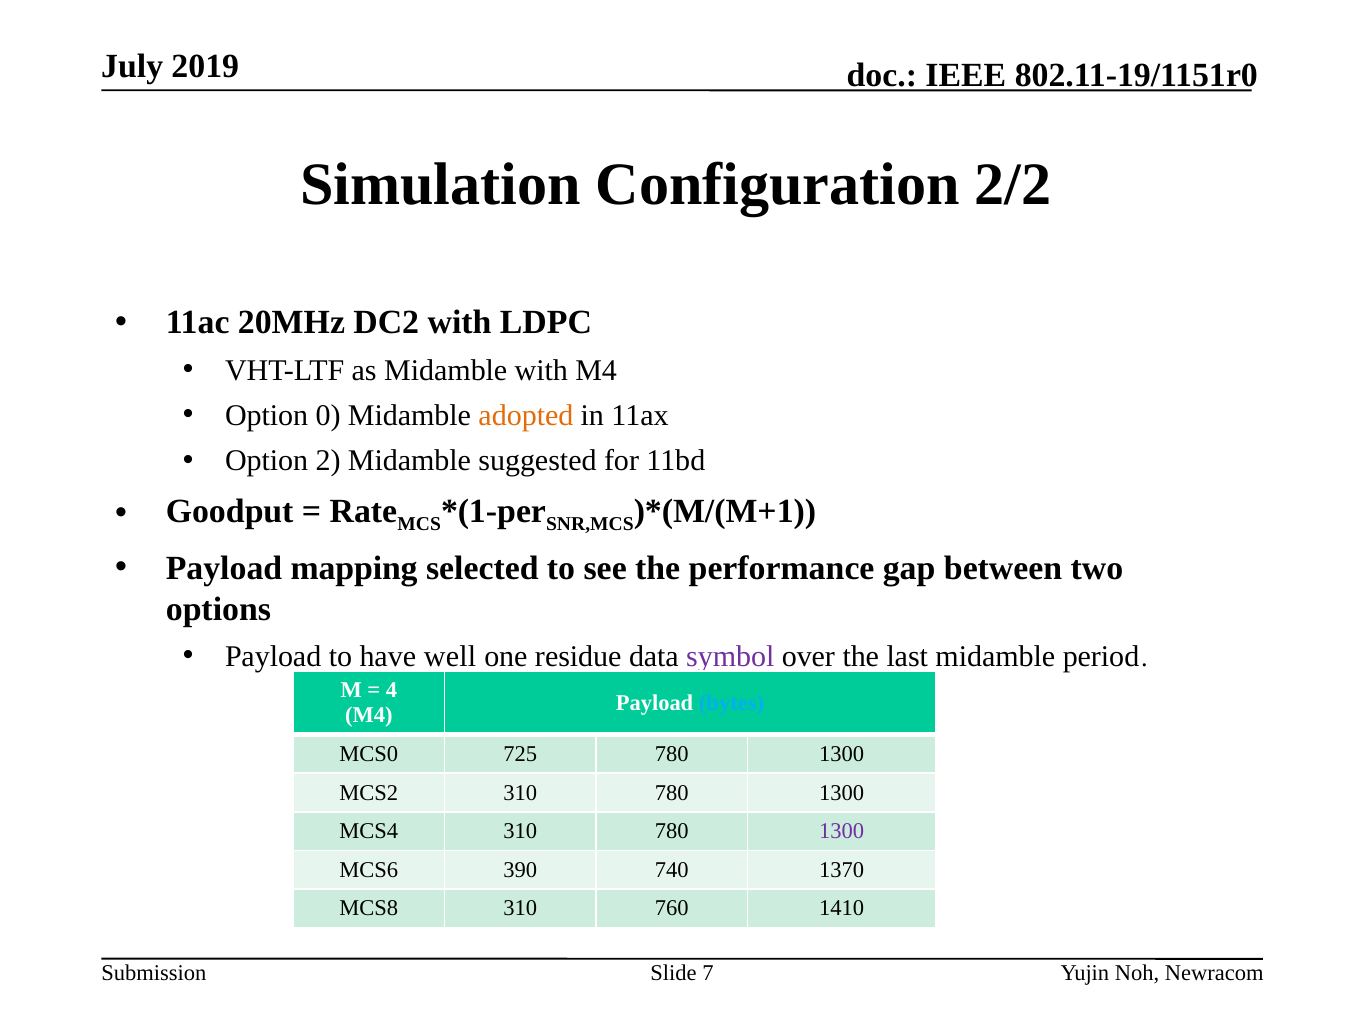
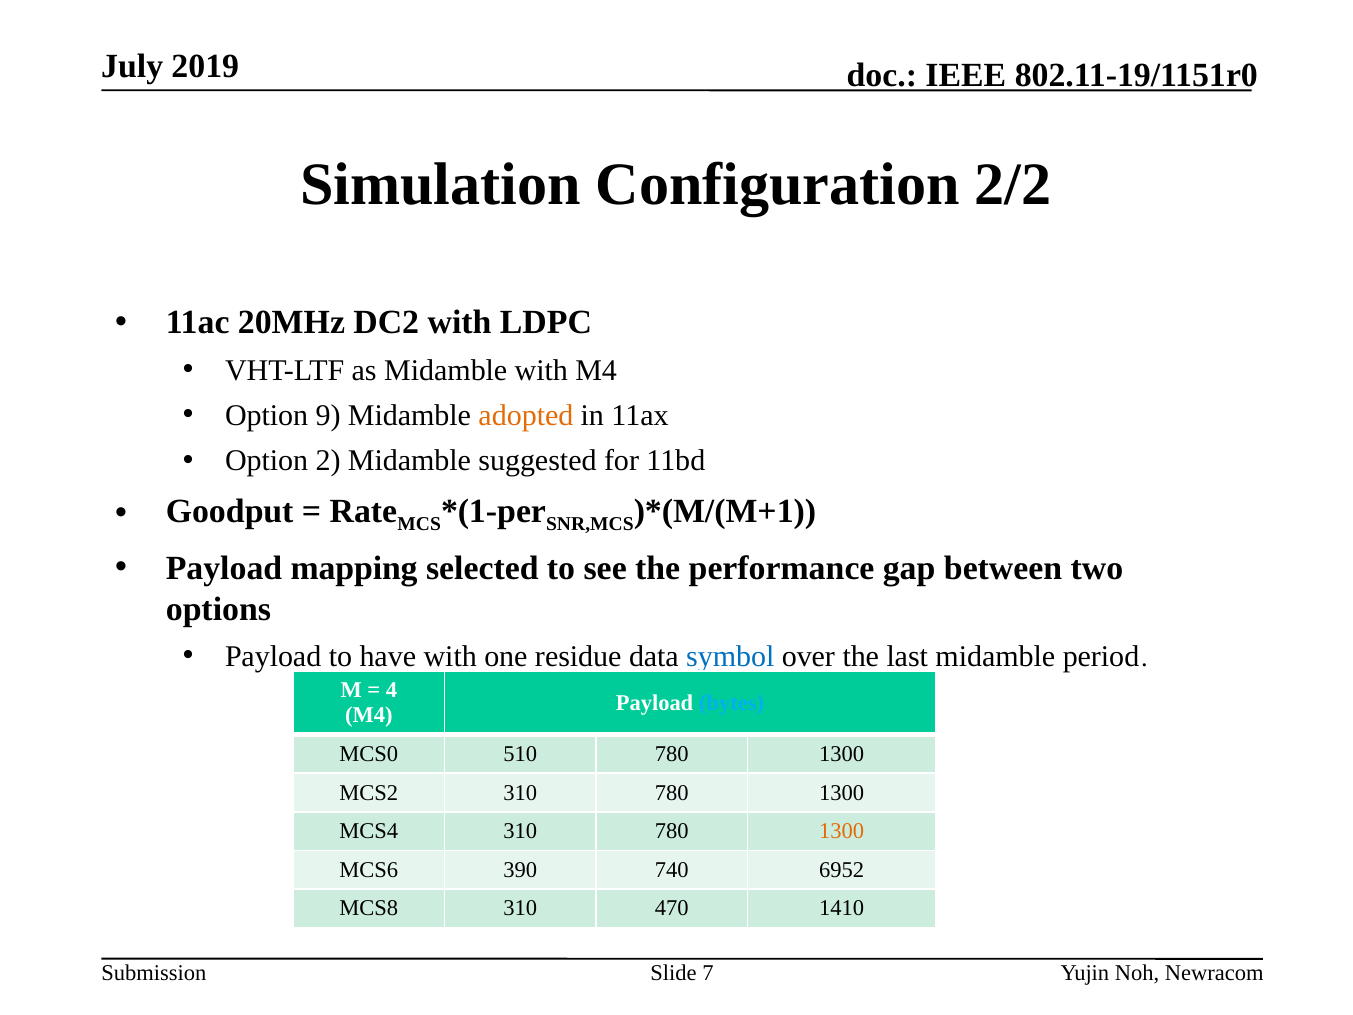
0: 0 -> 9
have well: well -> with
symbol colour: purple -> blue
725: 725 -> 510
1300 at (842, 831) colour: purple -> orange
1370: 1370 -> 6952
760: 760 -> 470
